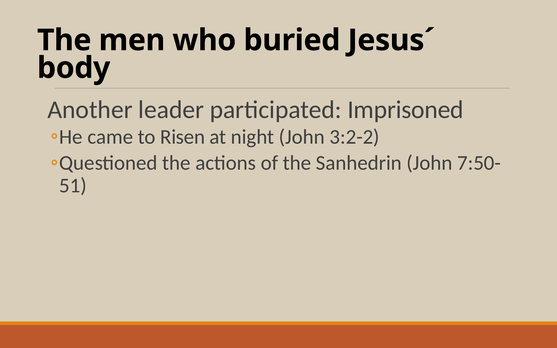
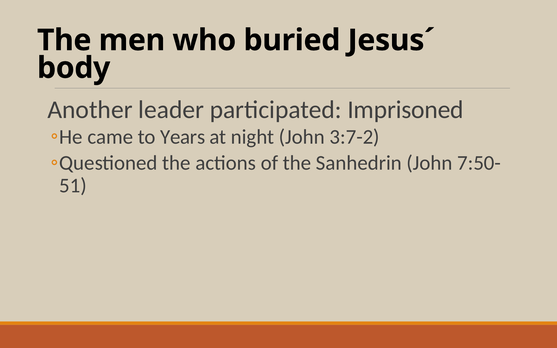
Risen: Risen -> Years
3:2-2: 3:2-2 -> 3:7-2
